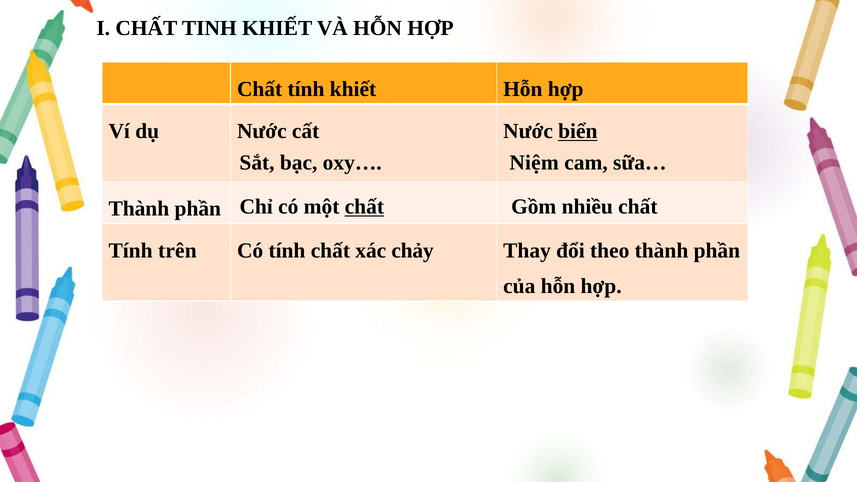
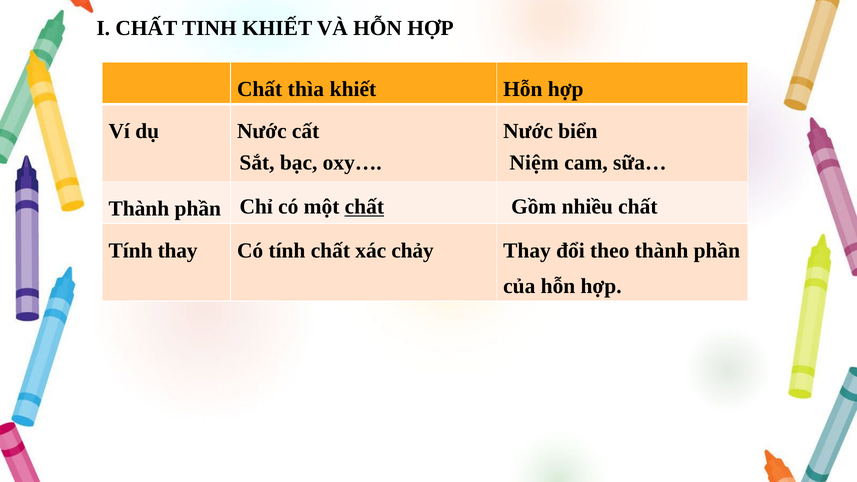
Chất tính: tính -> thìa
biển underline: present -> none
Tính trên: trên -> thay
